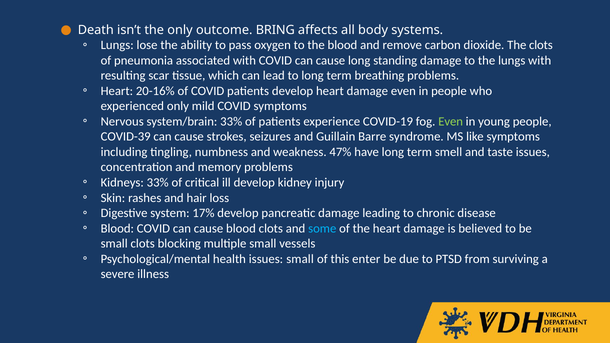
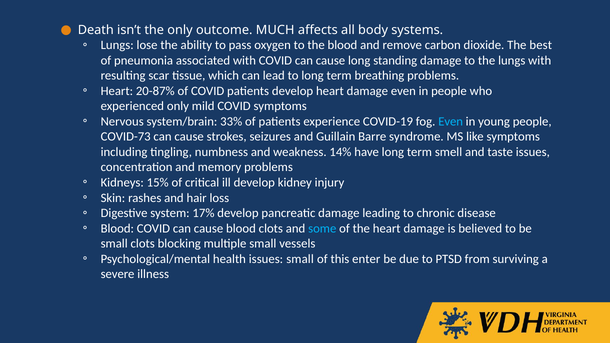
BRING: BRING -> MUCH
The clots: clots -> best
20-16%: 20-16% -> 20-87%
Even at (451, 122) colour: light green -> light blue
COVID-39: COVID-39 -> COVID-73
47%: 47% -> 14%
Kidneys 33%: 33% -> 15%
